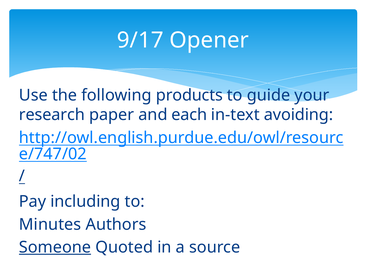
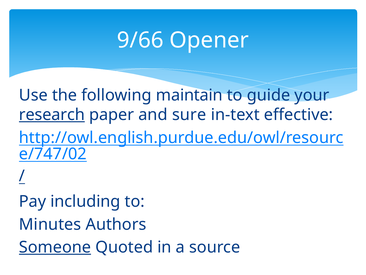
9/17: 9/17 -> 9/66
products: products -> maintain
research underline: none -> present
each: each -> sure
avoiding: avoiding -> effective
